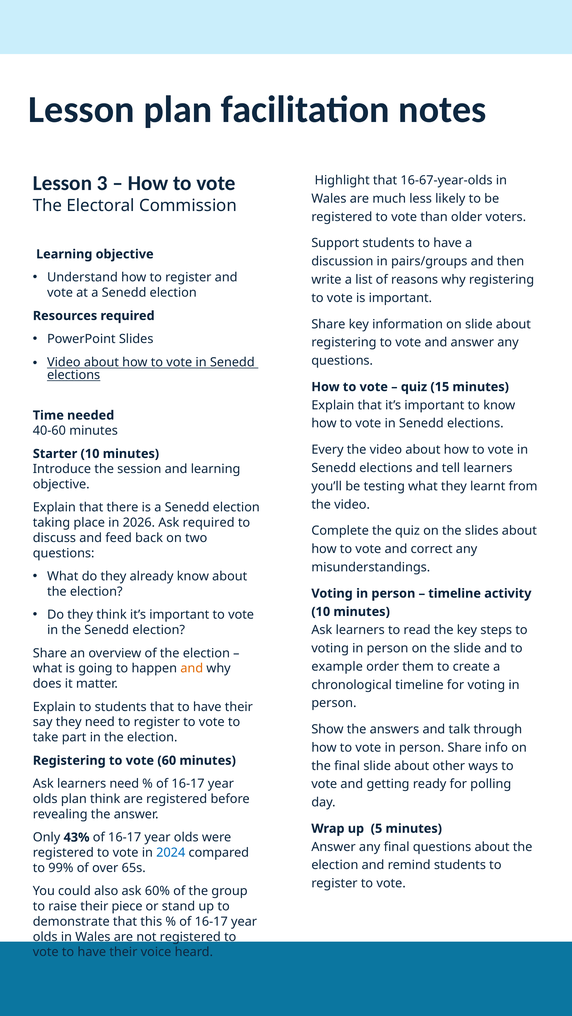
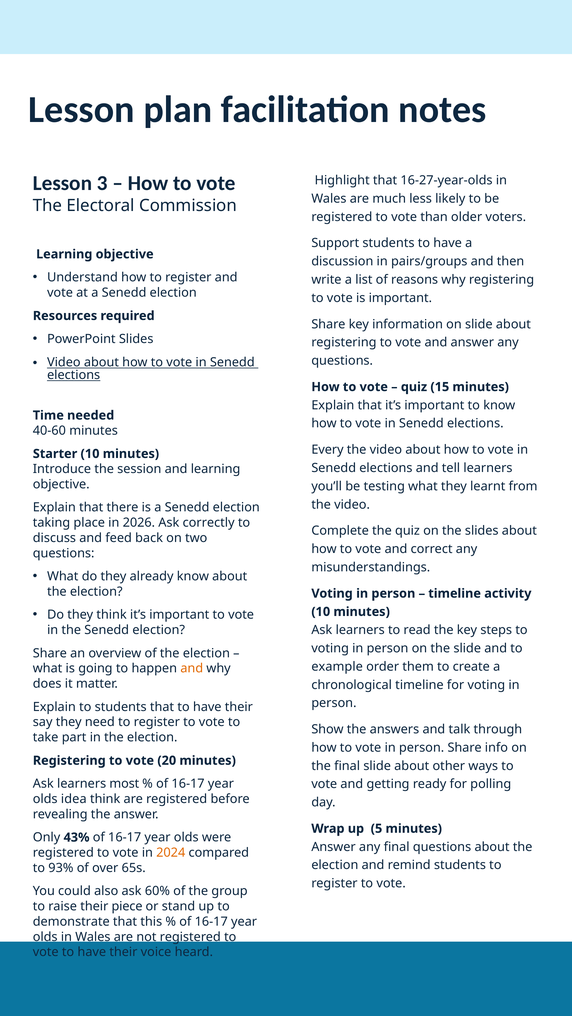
16-67-year-olds: 16-67-year-olds -> 16-27-year-olds
Ask required: required -> correctly
60: 60 -> 20
learners need: need -> most
olds plan: plan -> idea
2024 colour: blue -> orange
99%: 99% -> 93%
